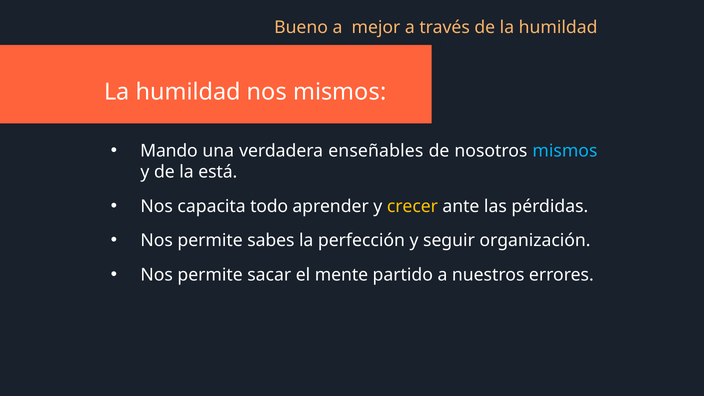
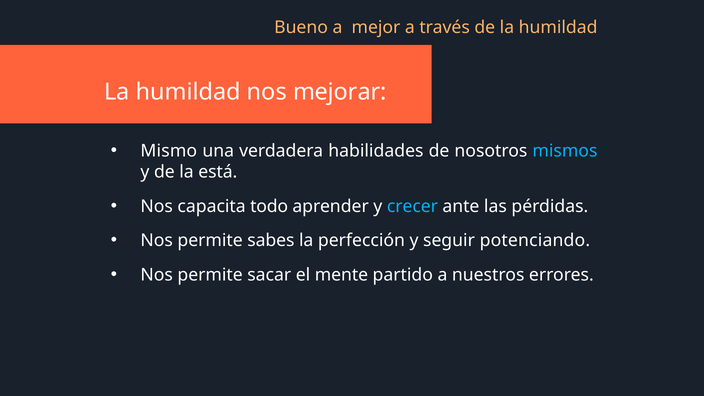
nos mismos: mismos -> mejorar
Mando: Mando -> Mismo
enseñables: enseñables -> habilidades
crecer colour: yellow -> light blue
organización: organización -> potenciando
